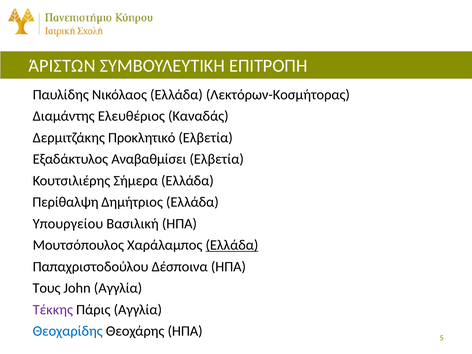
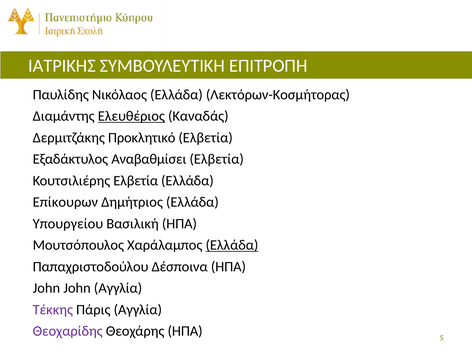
ΆΡΙΣΤΩΝ: ΆΡΙΣΤΩΝ -> ΙΑΤΡΙΚΗΣ
Ελευθέριος underline: none -> present
Κουτσιλιέρης Σήμερα: Σήμερα -> Ελβετία
Περίθαλψη: Περίθαλψη -> Επίκουρων
Τους at (46, 288): Τους -> John
Θεοχαρίδης colour: blue -> purple
